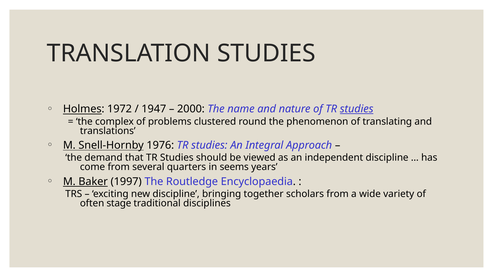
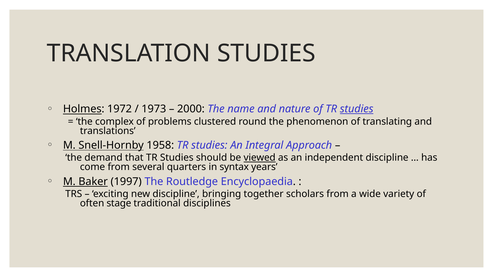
1947: 1947 -> 1973
1976: 1976 -> 1958
viewed underline: none -> present
seems: seems -> syntax
